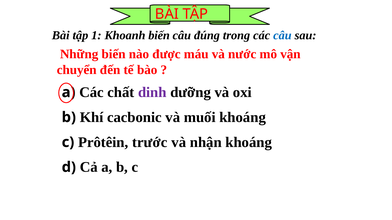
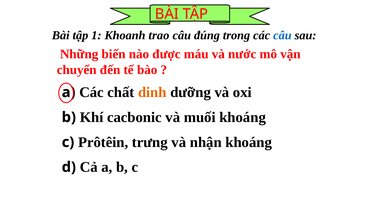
Khoanh biến: biến -> trao
dinh colour: purple -> orange
trước: trước -> trưng
